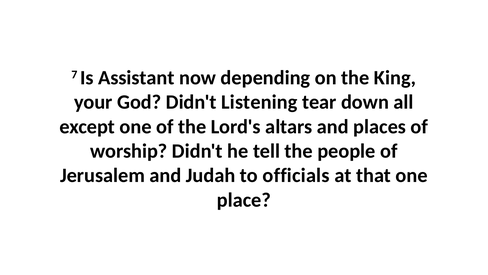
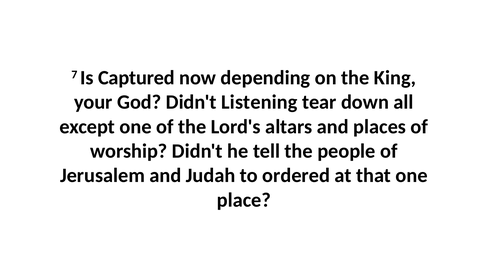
Assistant: Assistant -> Captured
officials: officials -> ordered
